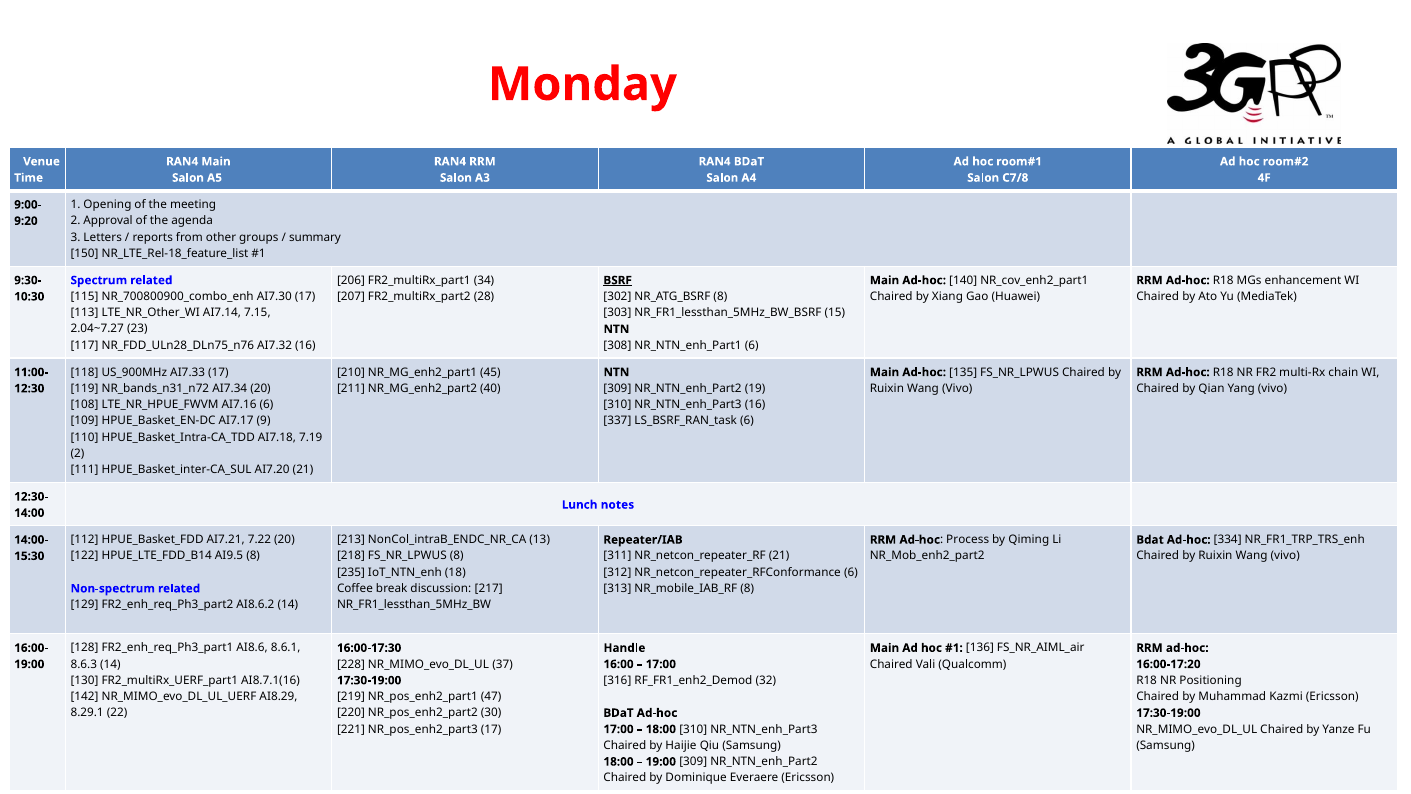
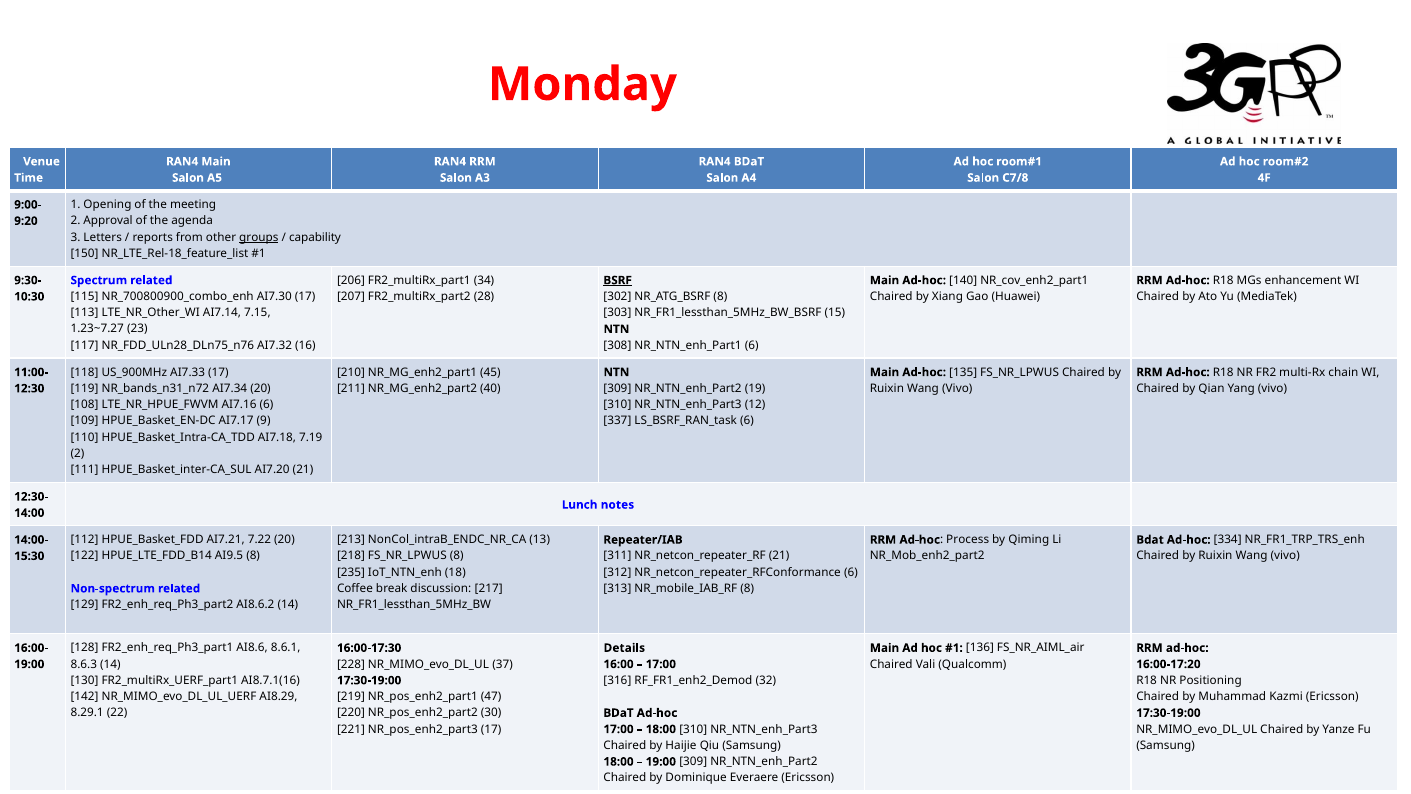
groups underline: none -> present
summary: summary -> capability
2.04~7.27: 2.04~7.27 -> 1.23~7.27
16 at (755, 405): 16 -> 12
Handle: Handle -> Details
